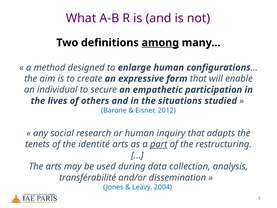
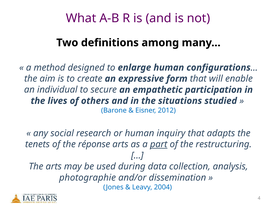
among underline: present -> none
identité: identité -> réponse
transférabilité: transférabilité -> photographie
